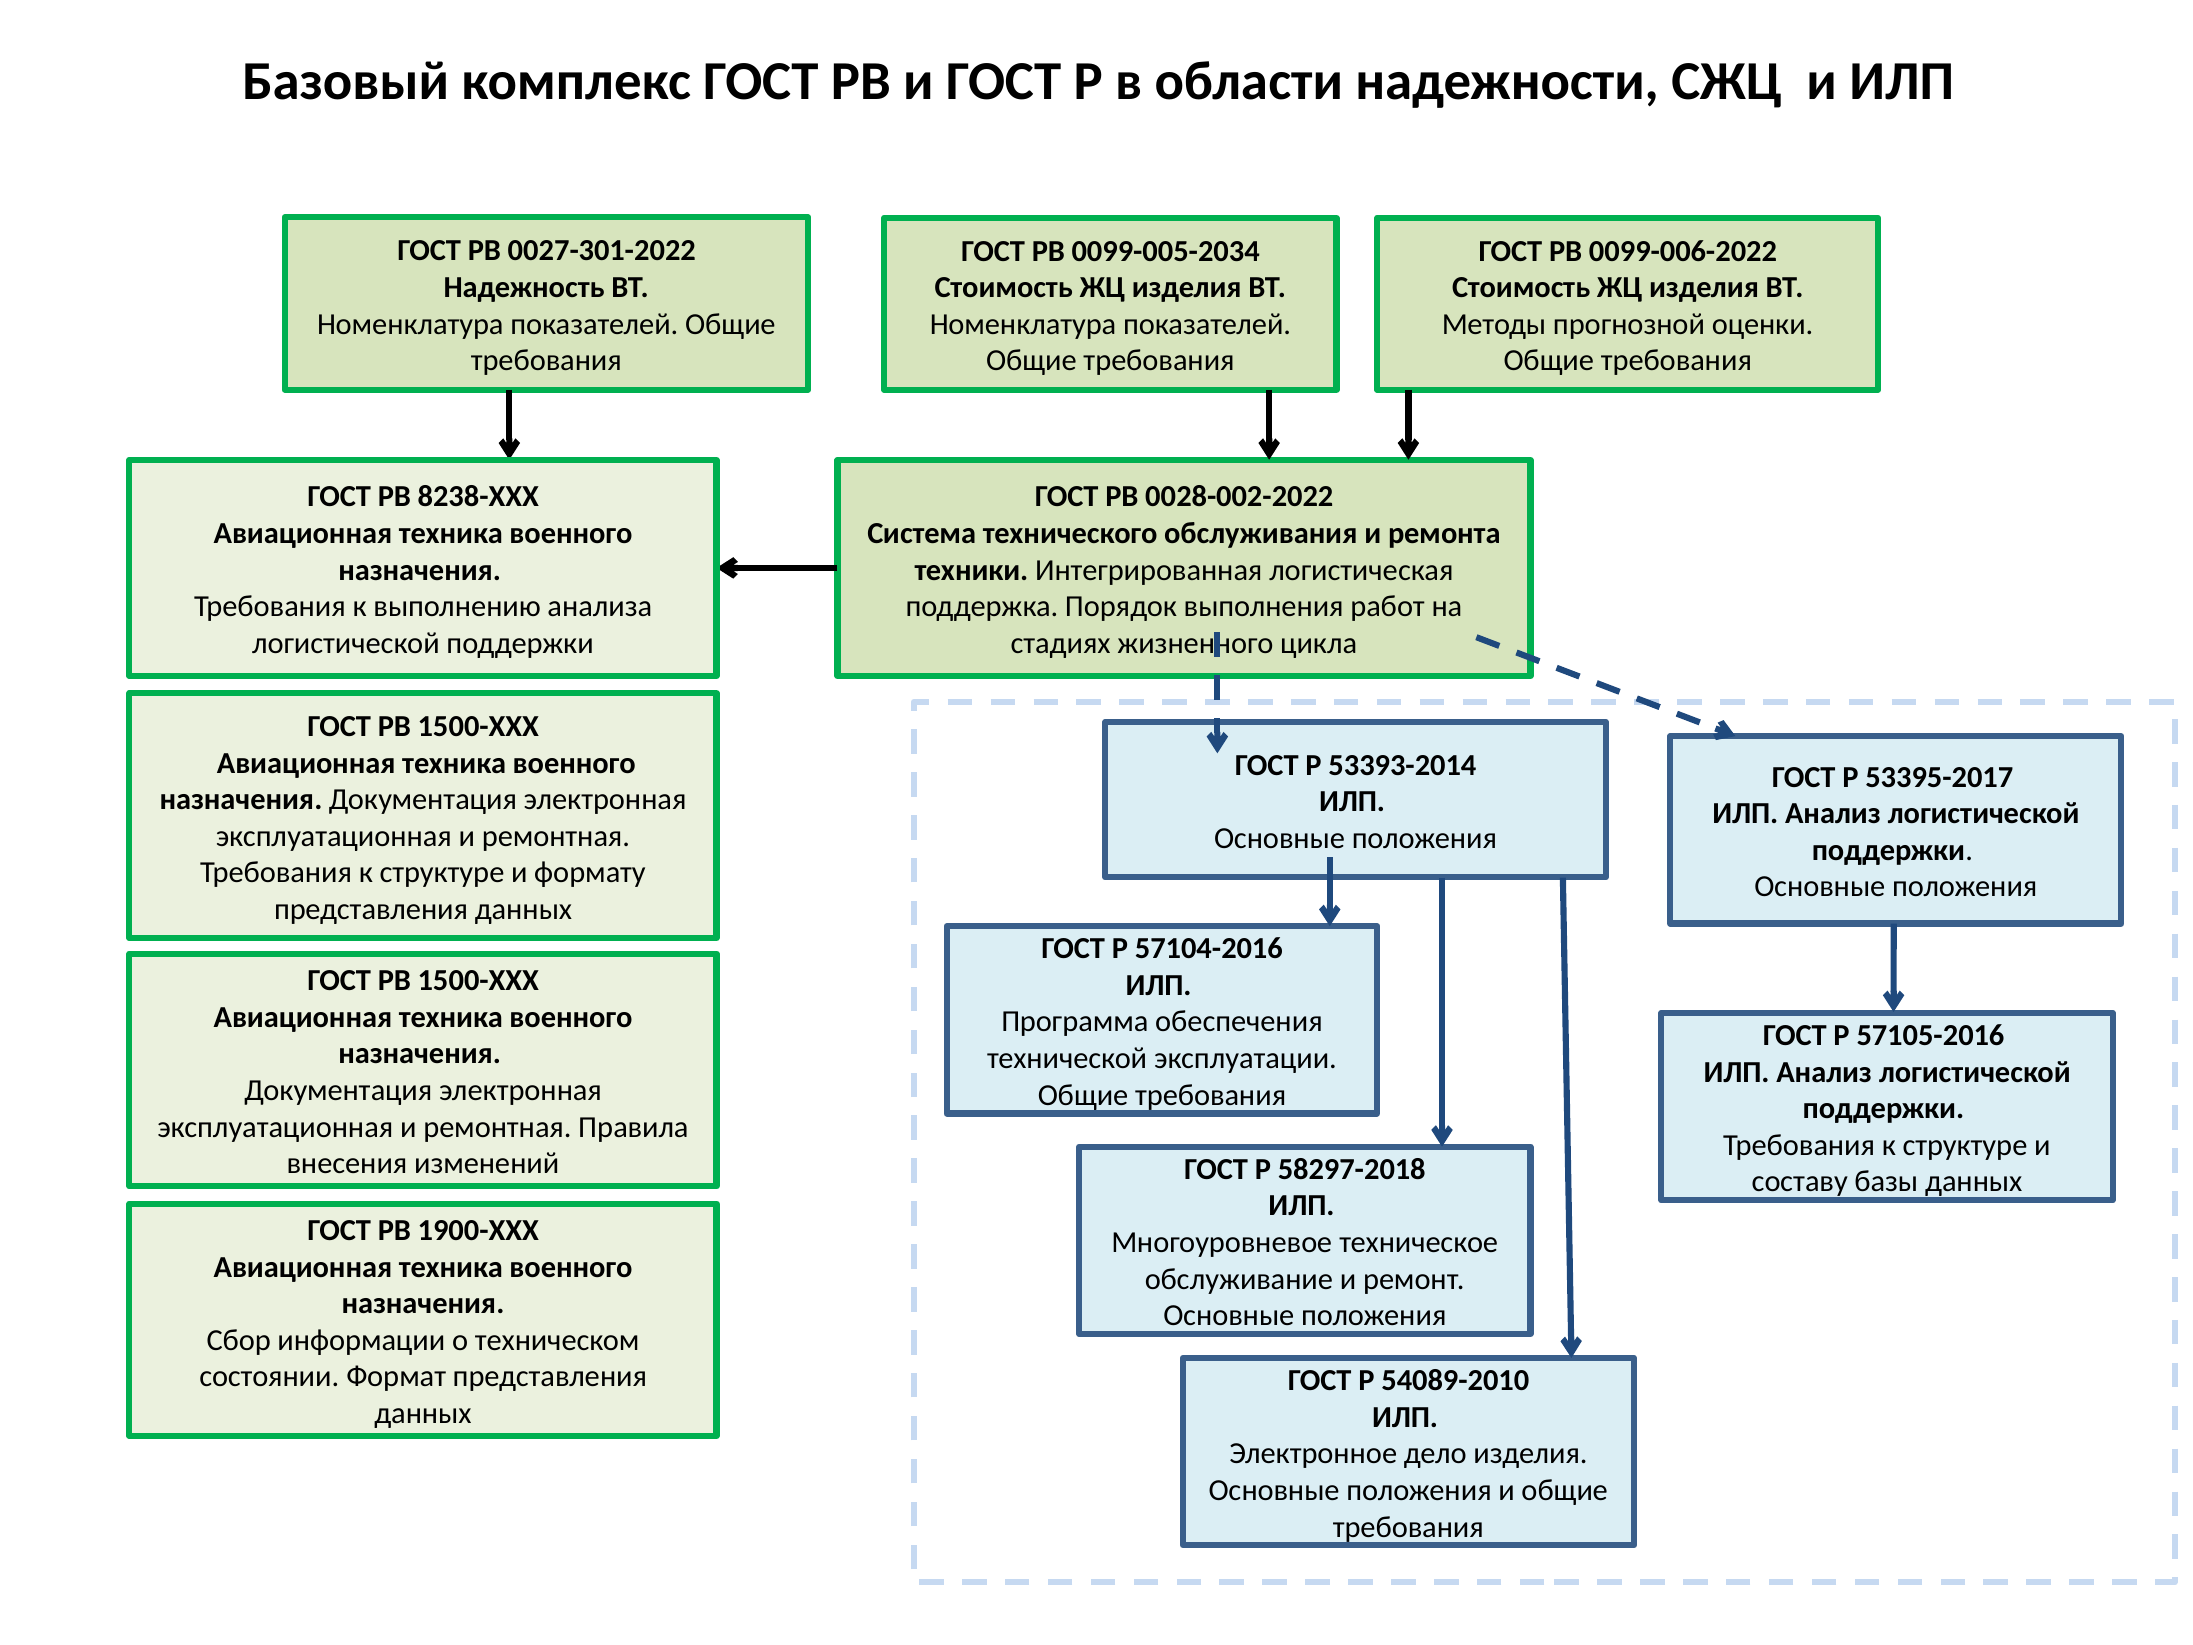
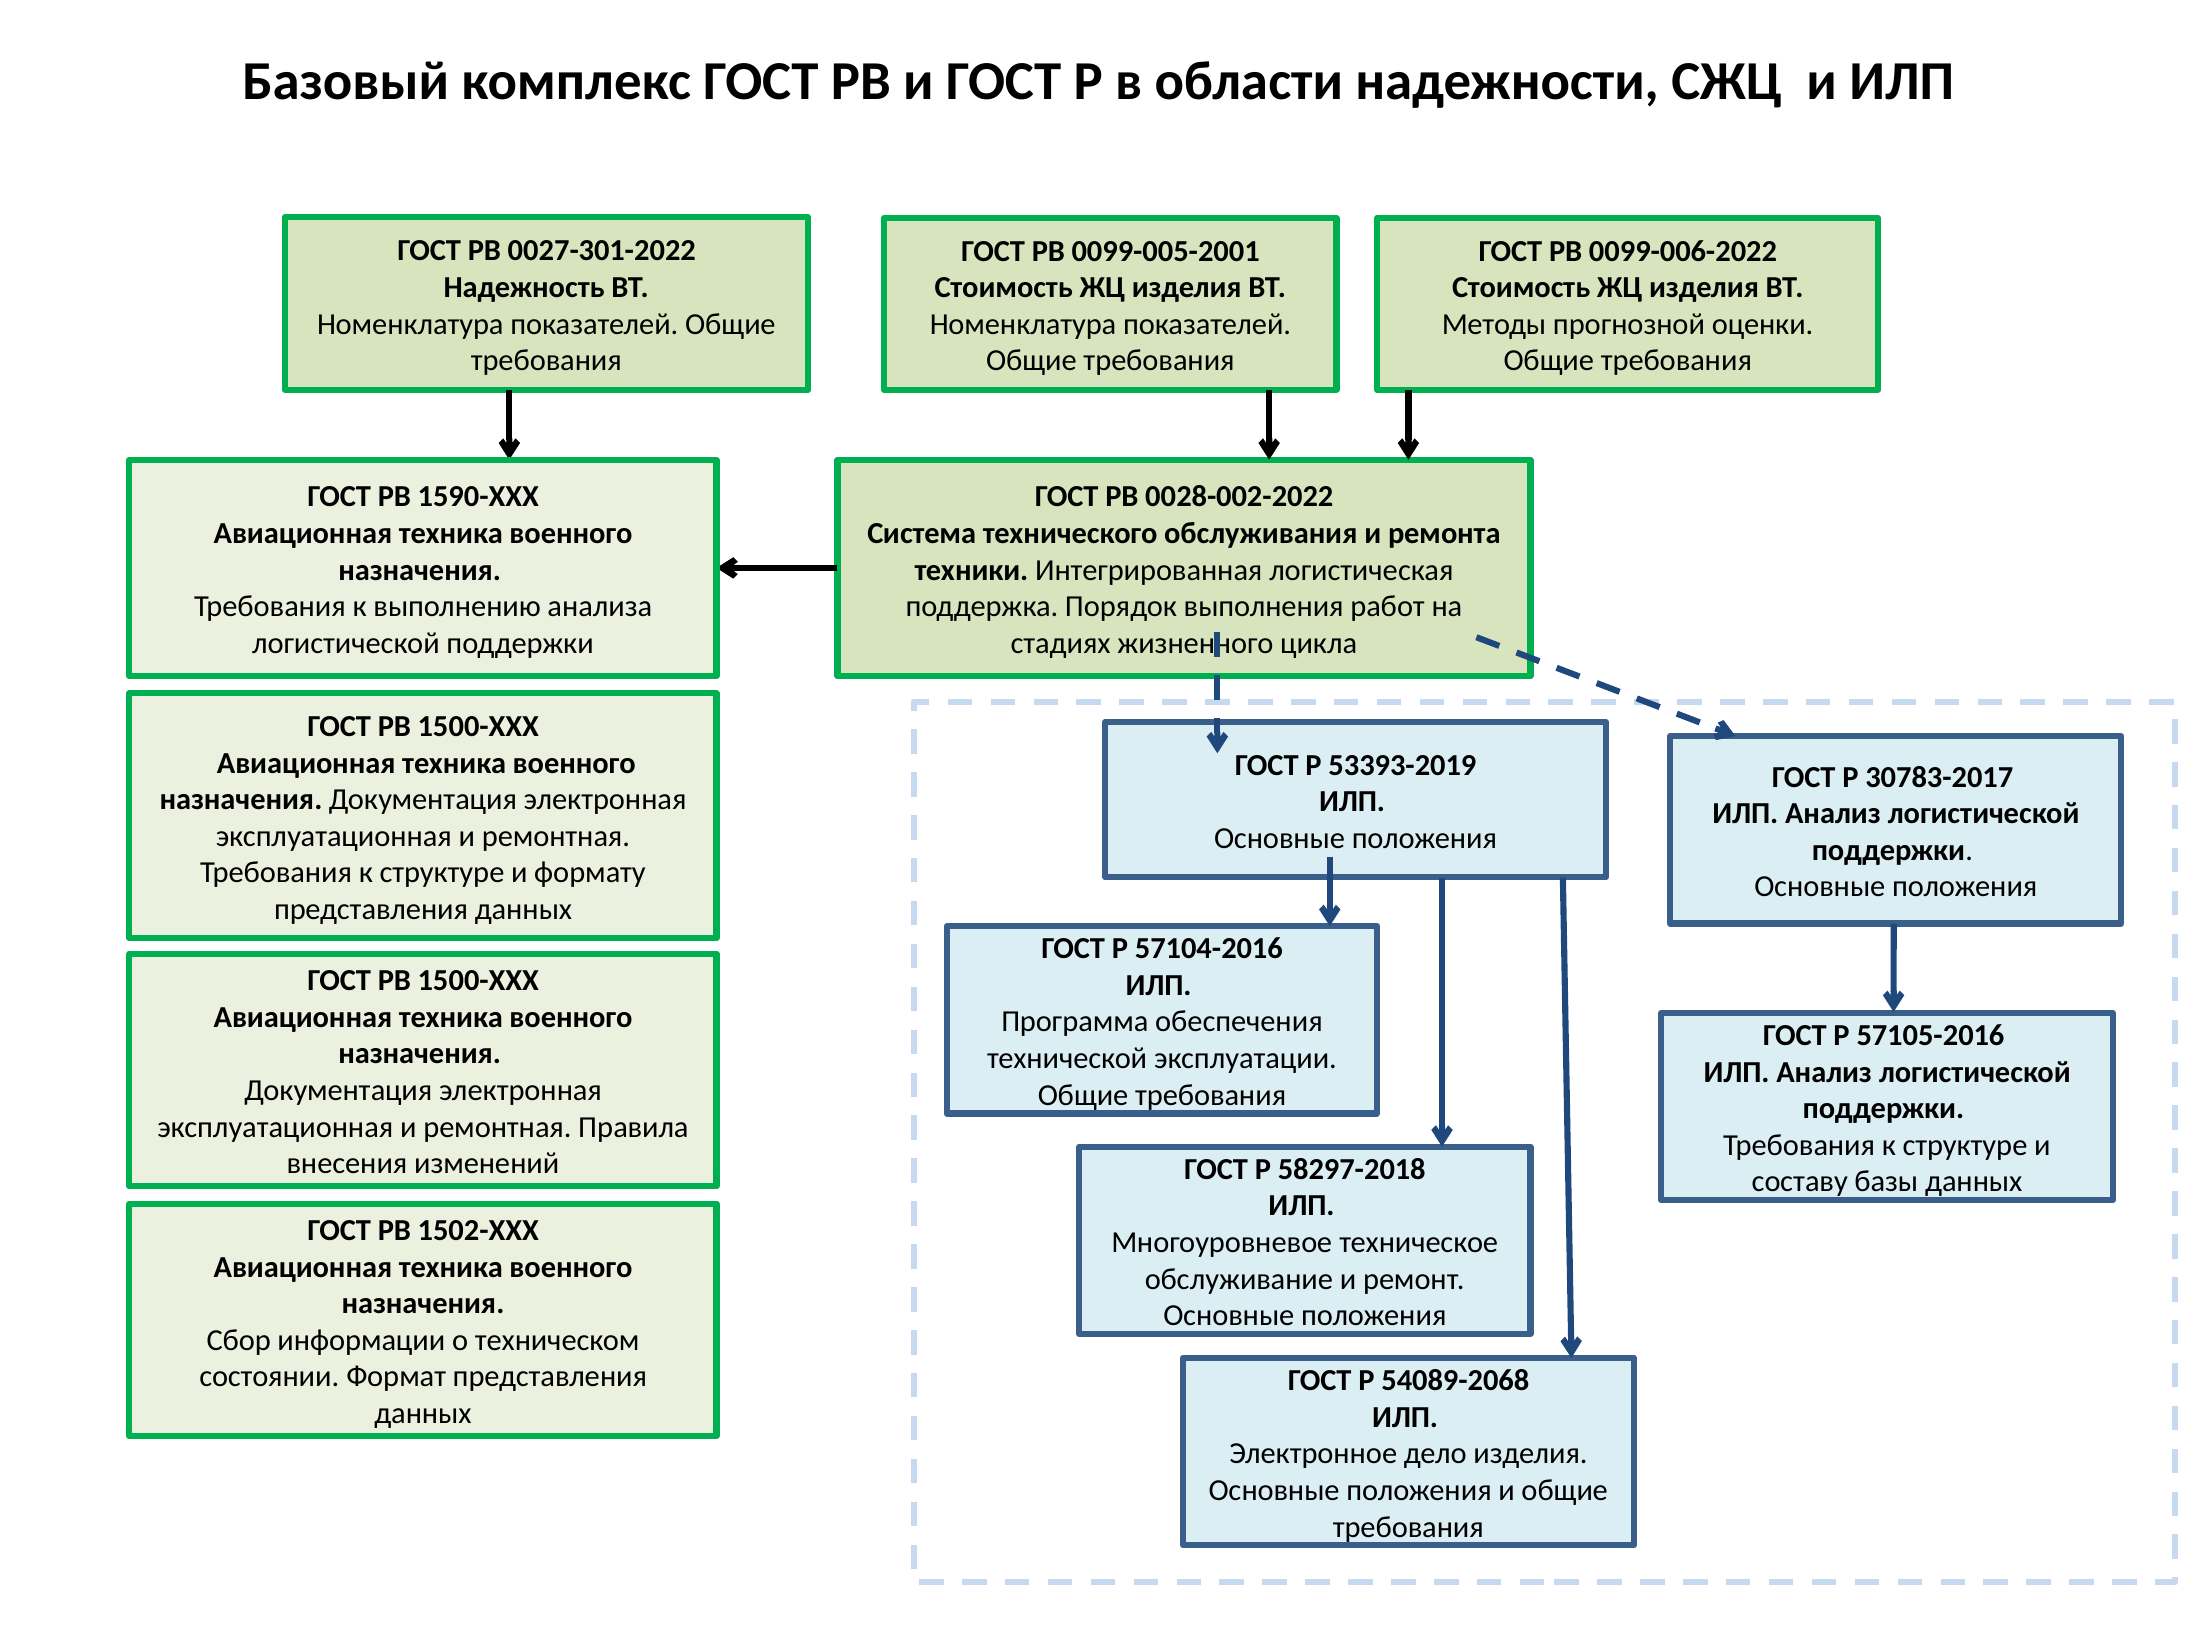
0099-005-2034: 0099-005-2034 -> 0099-005-2001
8238-ХХХ: 8238-ХХХ -> 1590-ХХХ
53393-2014: 53393-2014 -> 53393-2019
53395-2017: 53395-2017 -> 30783-2017
1900-ХХХ: 1900-ХХХ -> 1502-ХХХ
54089-2010: 54089-2010 -> 54089-2068
